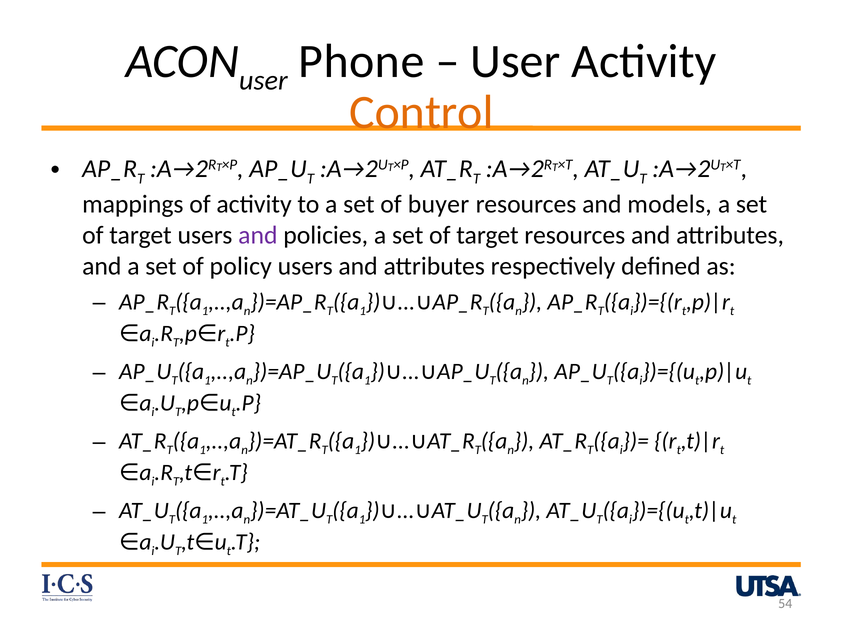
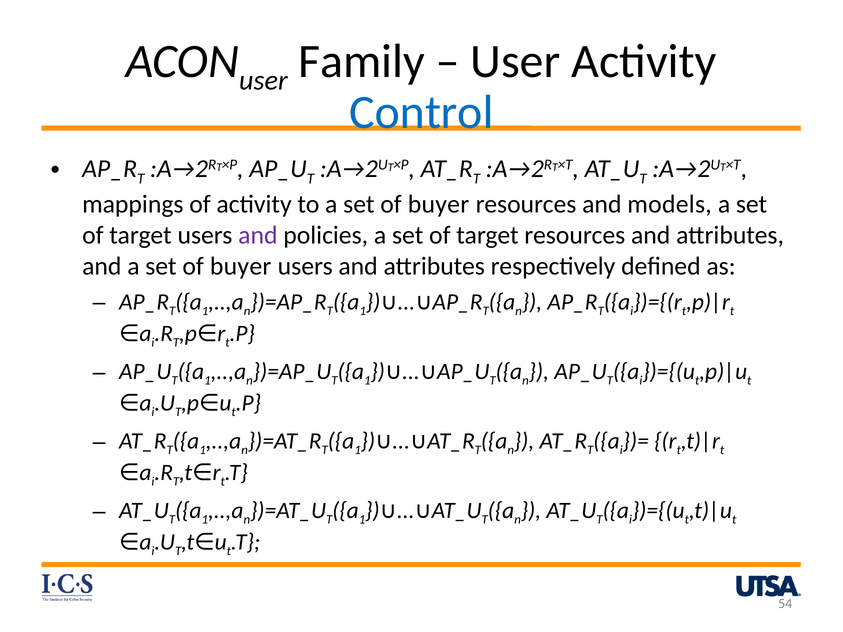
Phone: Phone -> Family
Control colour: orange -> blue
policy at (241, 266): policy -> buyer
